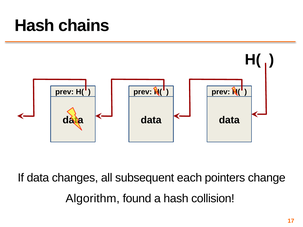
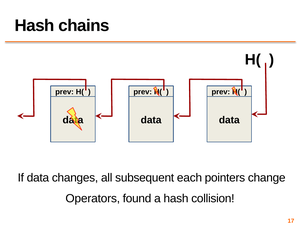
Algorithm: Algorithm -> Operators
